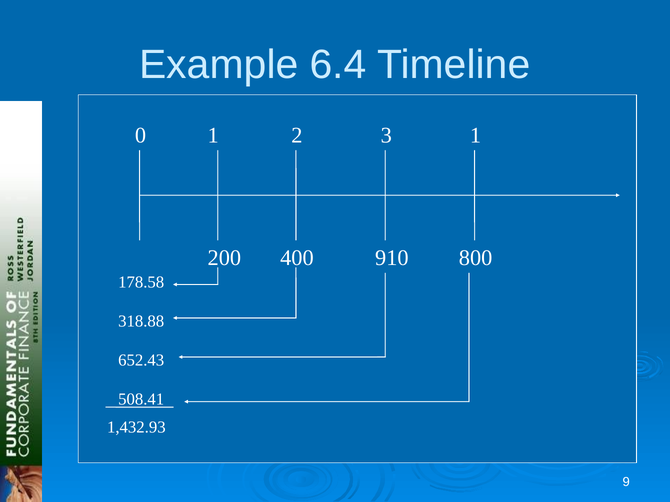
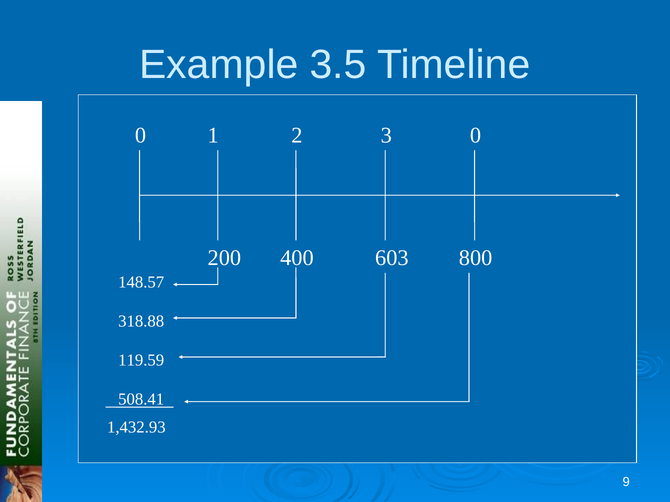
6.4: 6.4 -> 3.5
3 1: 1 -> 0
910: 910 -> 603
178.58: 178.58 -> 148.57
652.43: 652.43 -> 119.59
